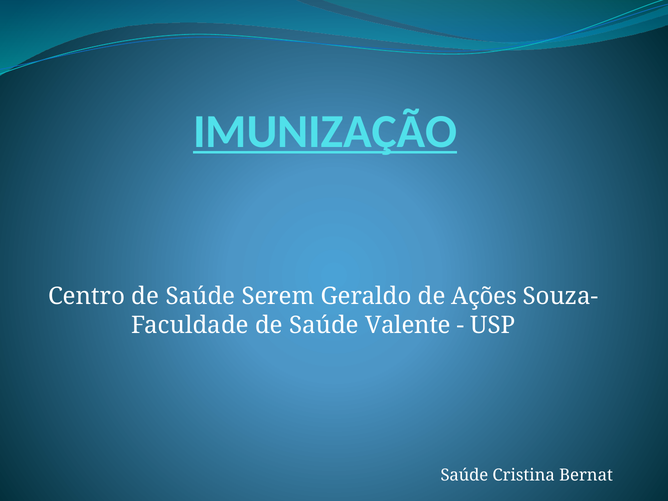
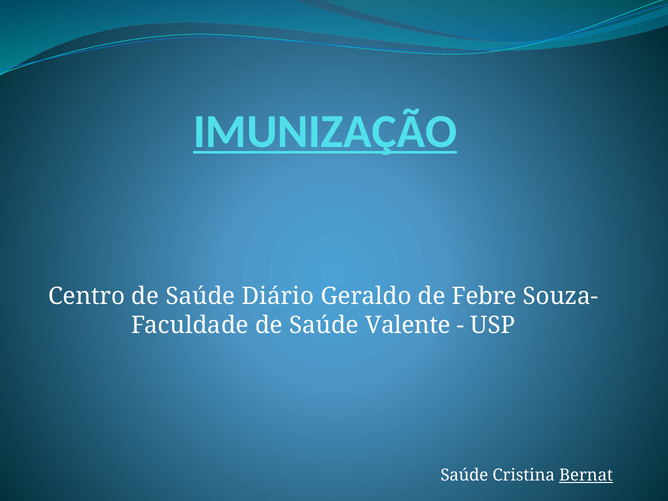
Serem: Serem -> Diário
Ações: Ações -> Febre
Bernat underline: none -> present
